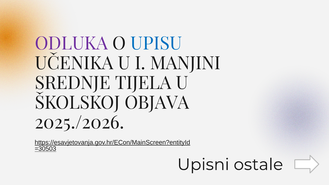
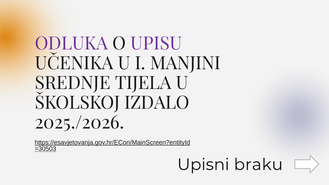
UPISU colour: blue -> purple
OBJAVA: OBJAVA -> IZDALO
ostale: ostale -> braku
